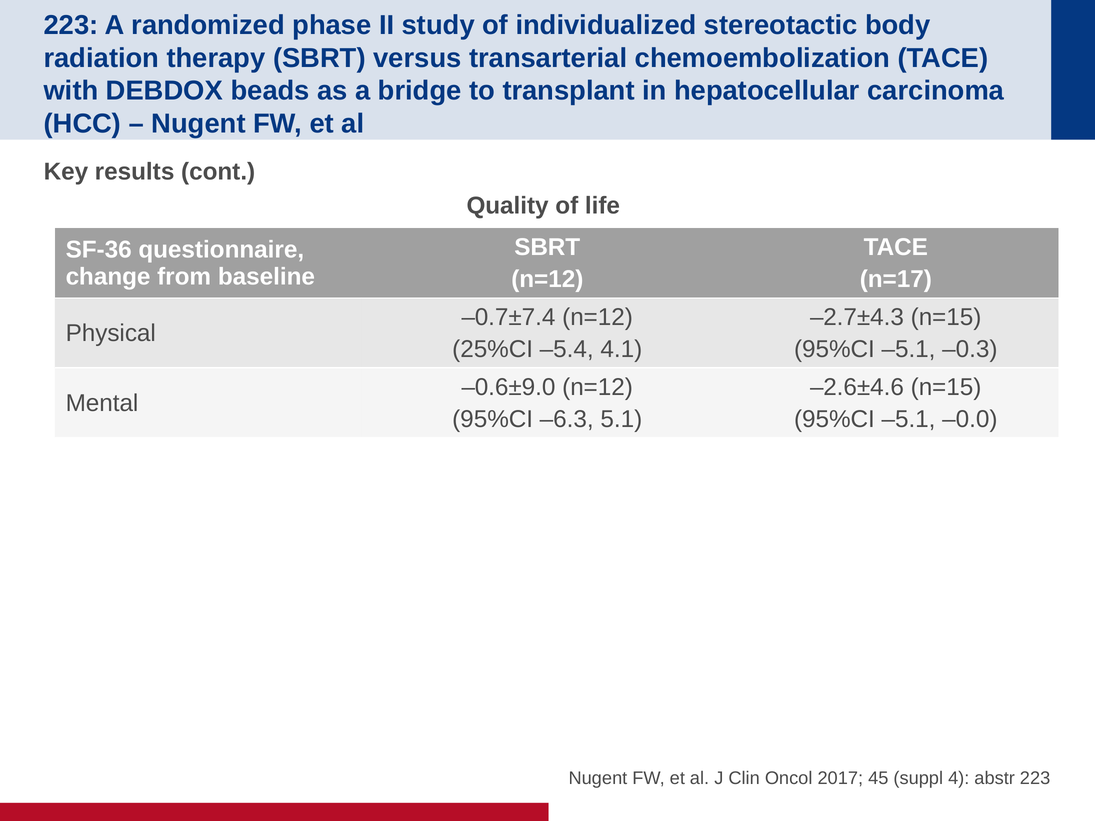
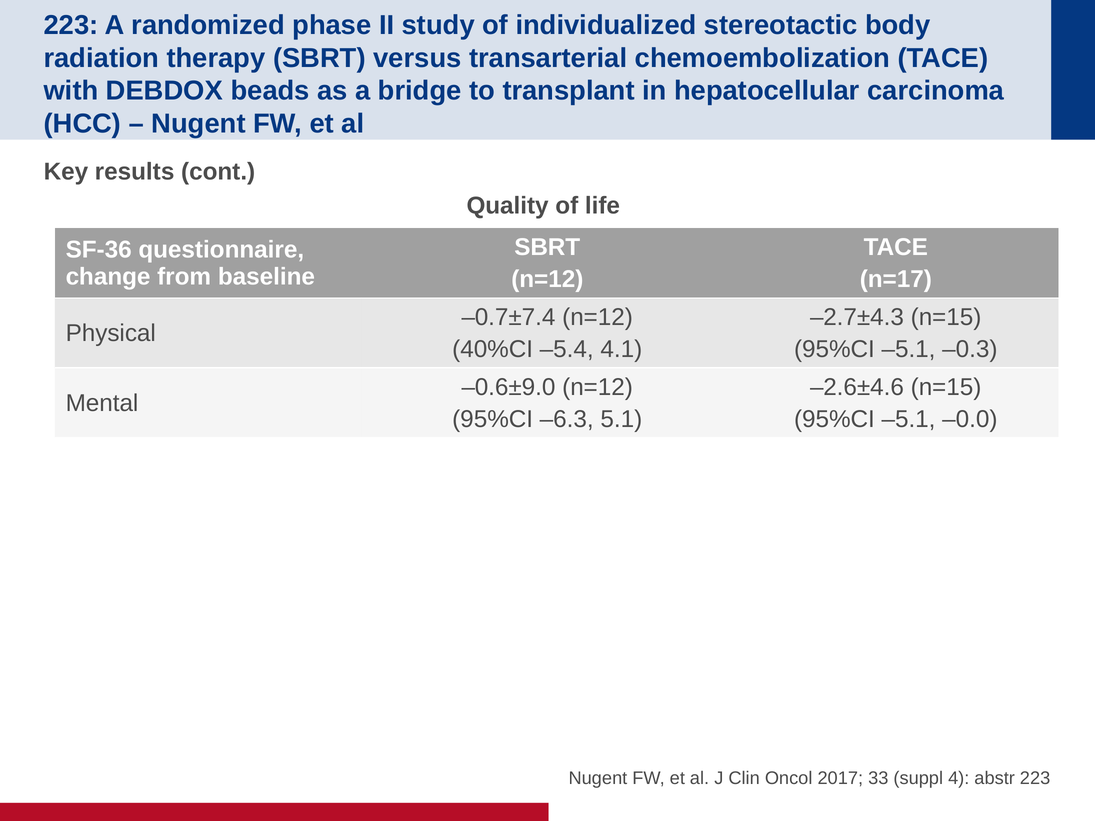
25%CI: 25%CI -> 40%CI
45: 45 -> 33
